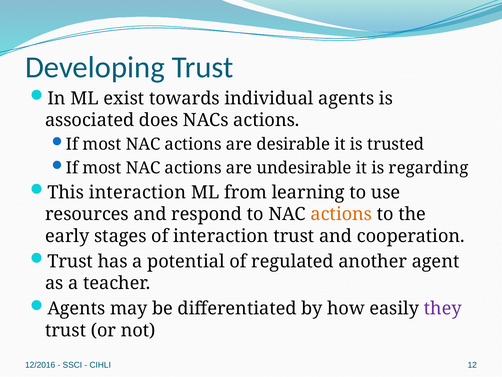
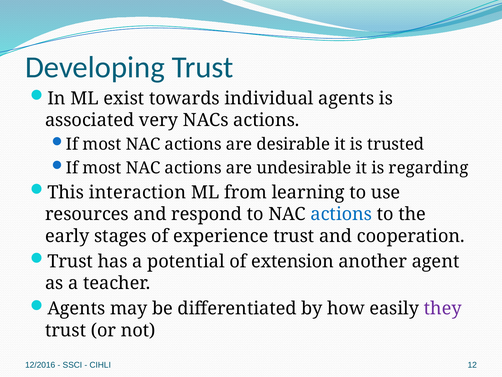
does: does -> very
actions at (341, 214) colour: orange -> blue
of interaction: interaction -> experience
regulated: regulated -> extension
